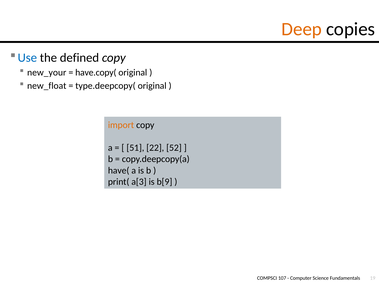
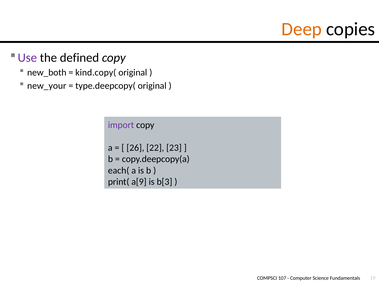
Use colour: blue -> purple
new_your: new_your -> new_both
have.copy(: have.copy( -> kind.copy(
new_float: new_float -> new_your
import colour: orange -> purple
51: 51 -> 26
52: 52 -> 23
have(: have( -> each(
a[3: a[3 -> a[9
b[9: b[9 -> b[3
